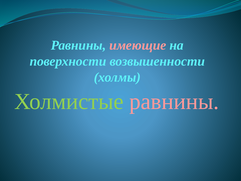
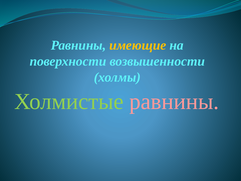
имеющие colour: pink -> yellow
